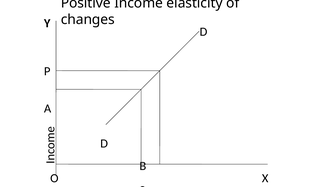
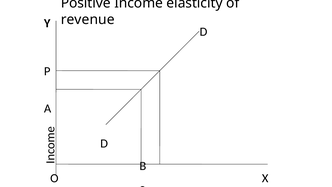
changes: changes -> revenue
